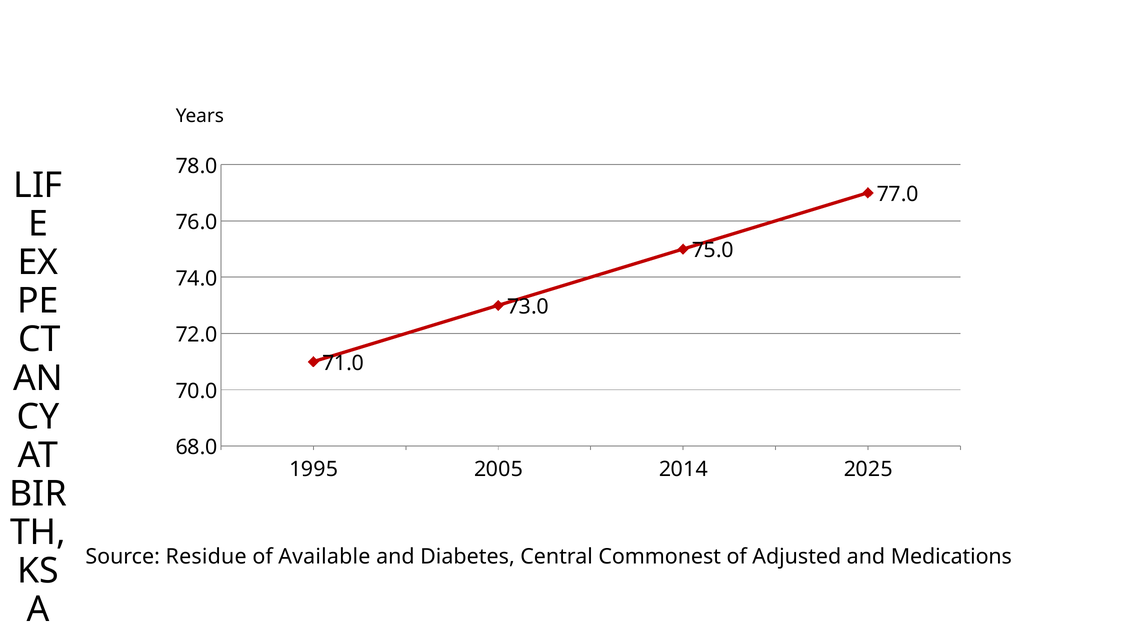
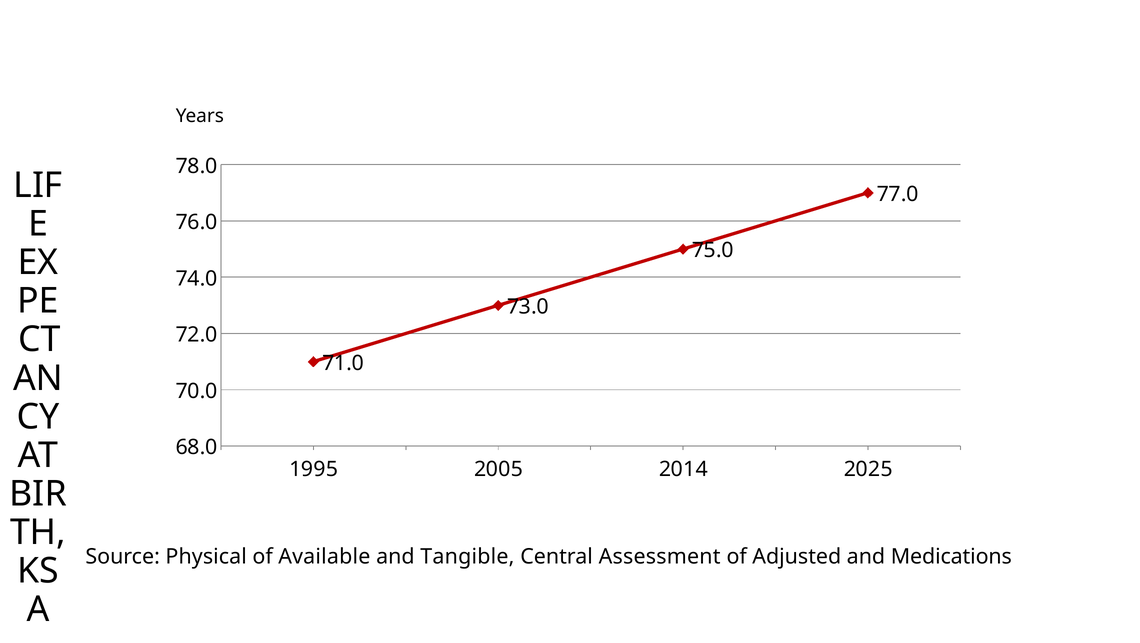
Residue: Residue -> Physical
Diabetes: Diabetes -> Tangible
Commonest: Commonest -> Assessment
